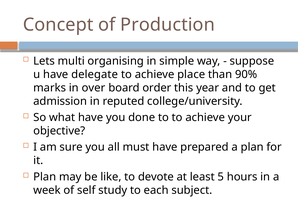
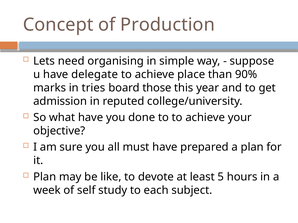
multi: multi -> need
over: over -> tries
order: order -> those
